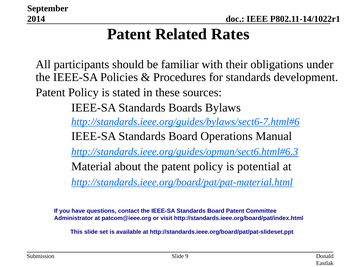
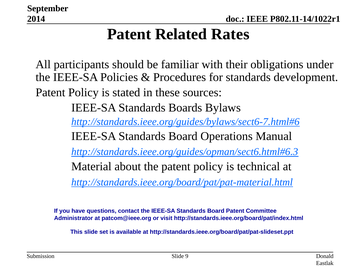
potential: potential -> technical
